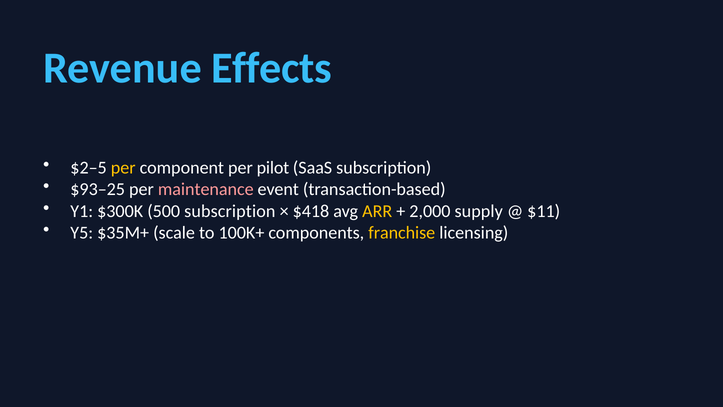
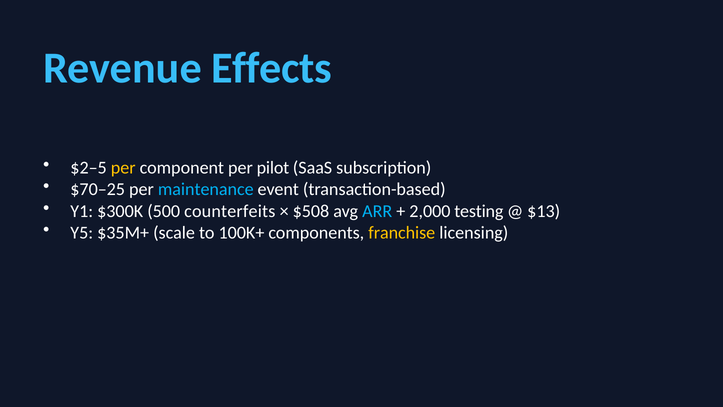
$93–25: $93–25 -> $70–25
maintenance colour: pink -> light blue
500 subscription: subscription -> counterfeits
$418: $418 -> $508
ARR colour: yellow -> light blue
supply: supply -> testing
$11: $11 -> $13
